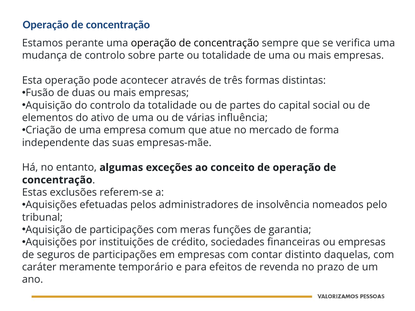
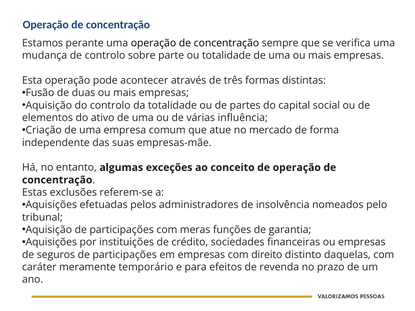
contar: contar -> direito
